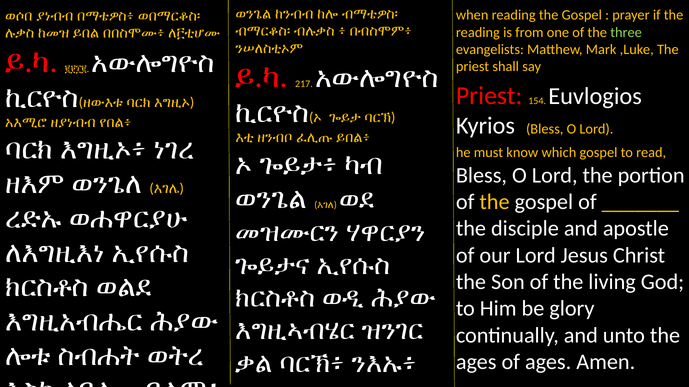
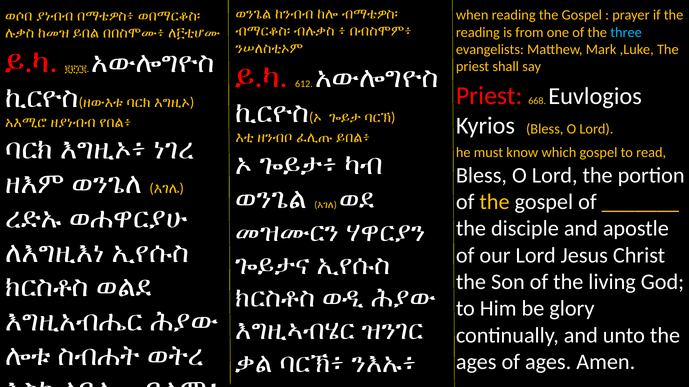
three colour: light green -> light blue
217: 217 -> 612
154: 154 -> 668
